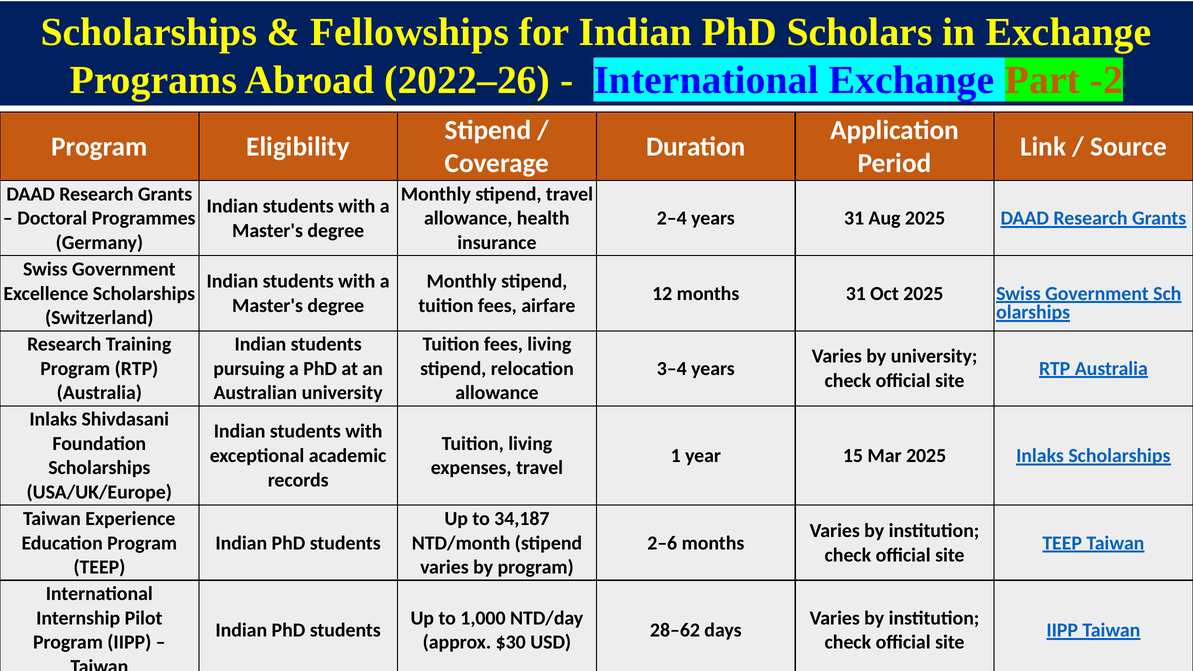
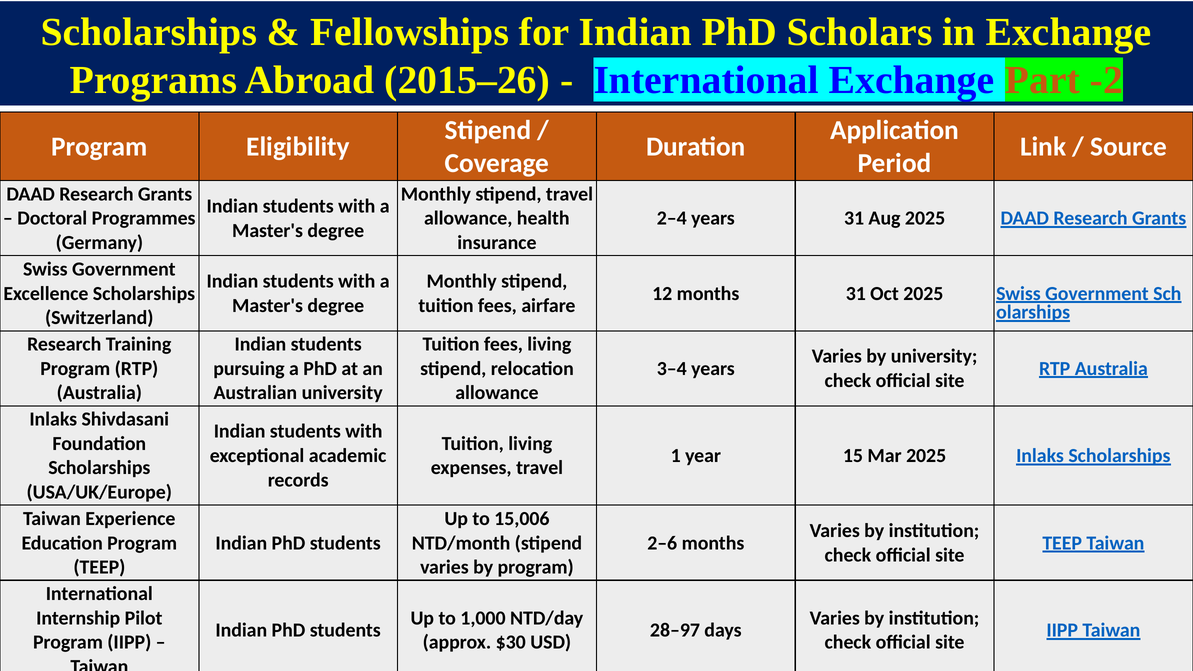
2022–26: 2022–26 -> 2015–26
34,187: 34,187 -> 15,006
28–62: 28–62 -> 28–97
